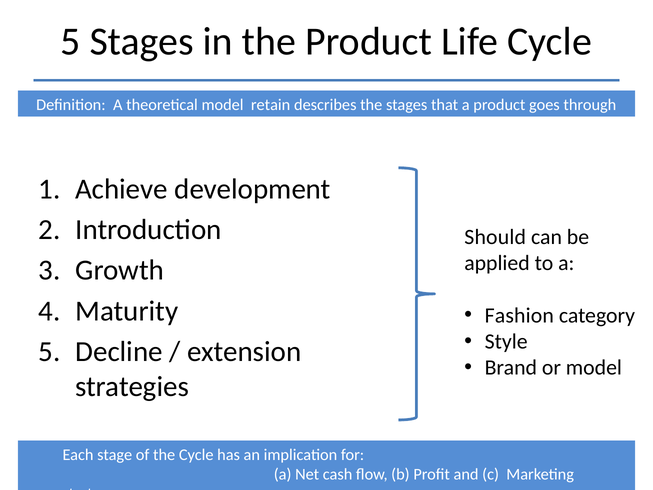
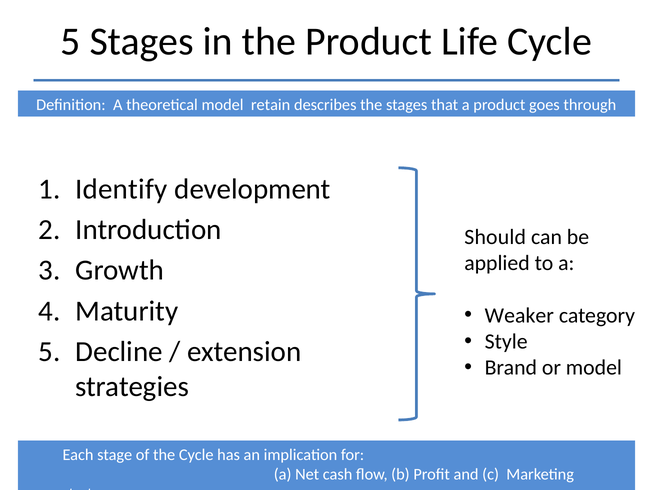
Achieve: Achieve -> Identify
Fashion: Fashion -> Weaker
